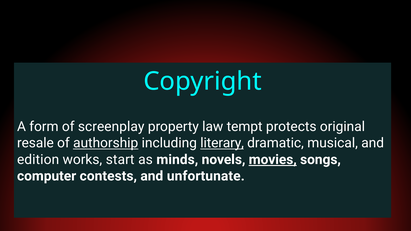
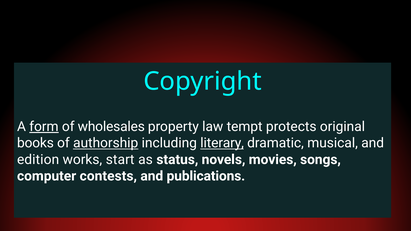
form underline: none -> present
screenplay: screenplay -> wholesales
resale: resale -> books
minds: minds -> status
movies underline: present -> none
unfortunate: unfortunate -> publications
